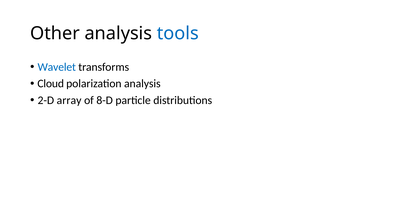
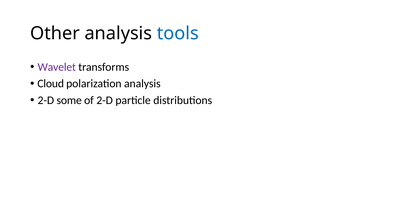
Wavelet colour: blue -> purple
array: array -> some
of 8-D: 8-D -> 2-D
